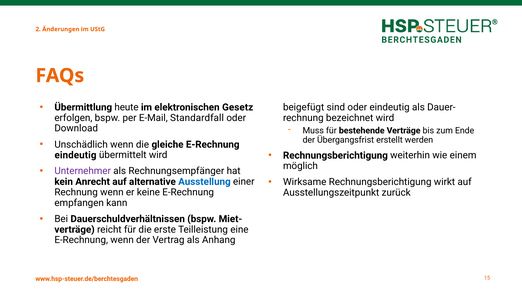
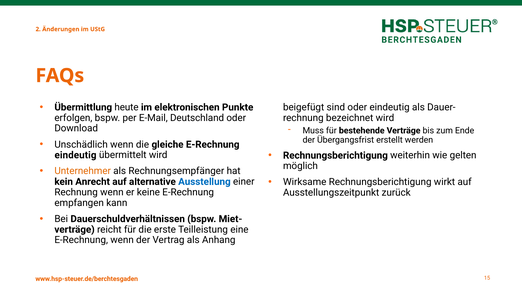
Gesetz: Gesetz -> Punkte
Standardfall: Standardfall -> Deutschland
einem: einem -> gelten
Unternehmer colour: purple -> orange
